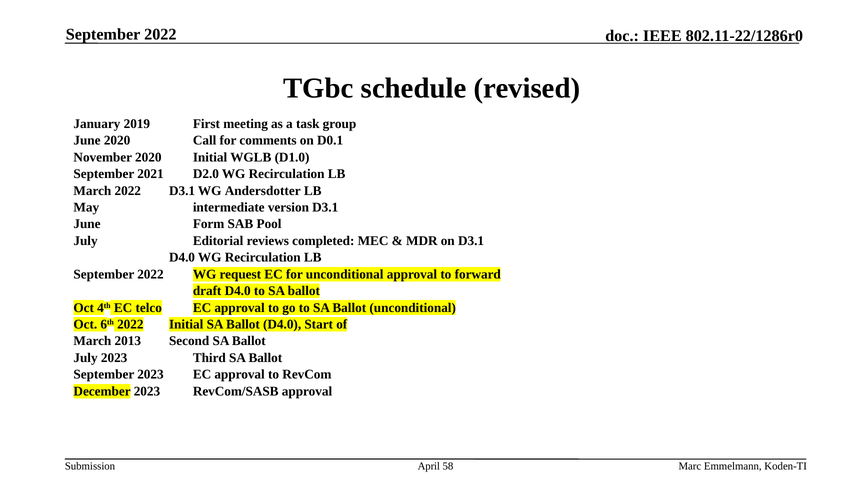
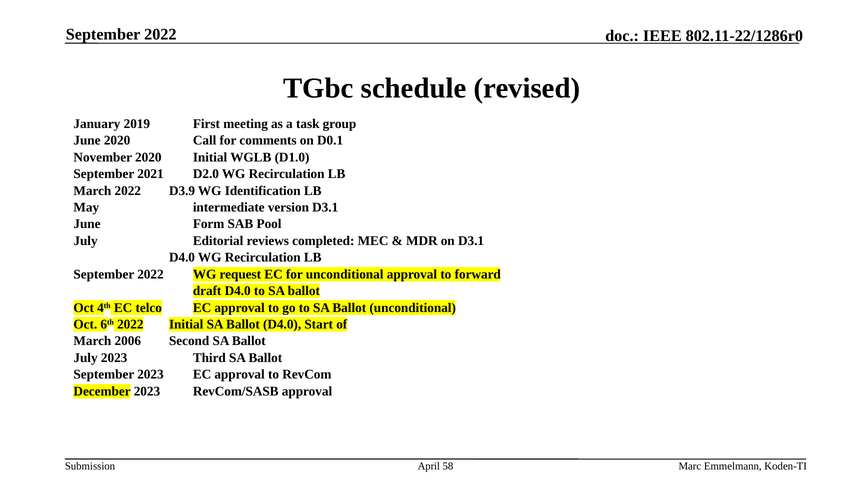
2022 D3.1: D3.1 -> D3.9
Andersdotter: Andersdotter -> Identification
2013: 2013 -> 2006
